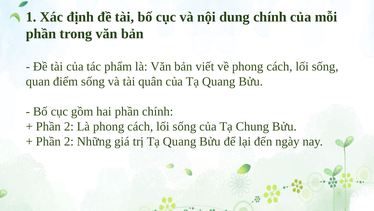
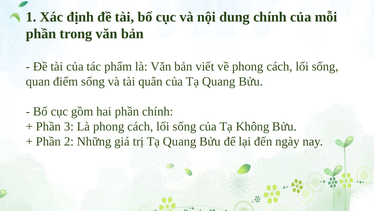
2 at (69, 126): 2 -> 3
Chung: Chung -> Không
